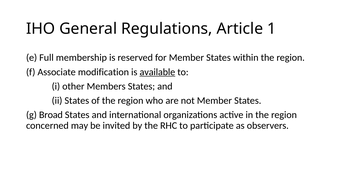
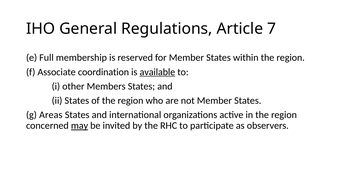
1: 1 -> 7
modification: modification -> coordination
Broad: Broad -> Areas
may underline: none -> present
